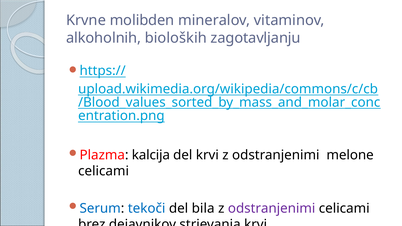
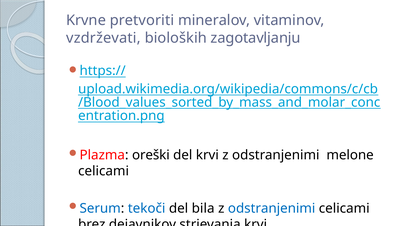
molibden: molibden -> pretvoriti
alkoholnih: alkoholnih -> vzdrževati
kalcija: kalcija -> oreški
odstranjenimi at (272, 208) colour: purple -> blue
